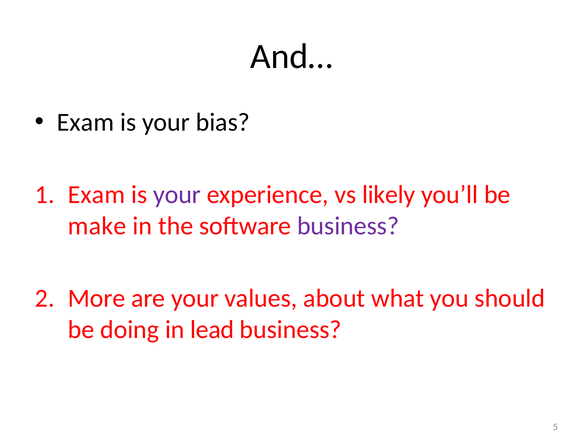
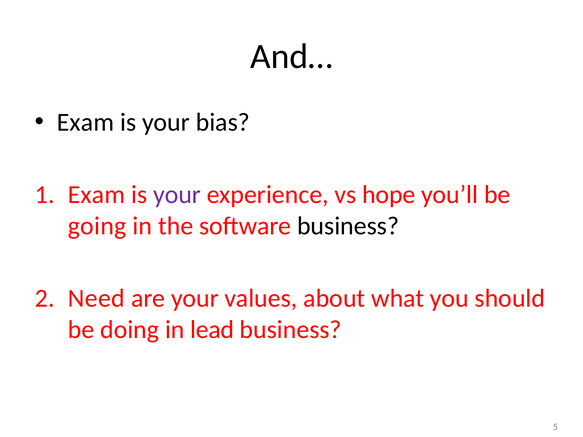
likely: likely -> hope
make: make -> going
business at (348, 226) colour: purple -> black
More: More -> Need
